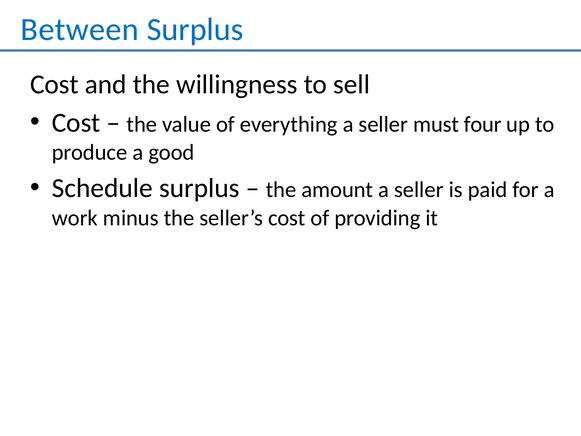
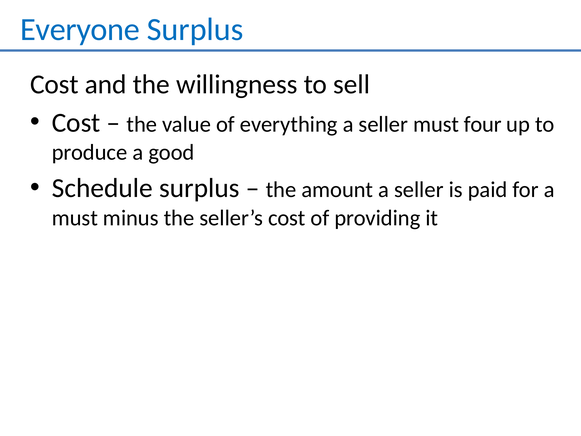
Between: Between -> Everyone
work at (75, 218): work -> must
